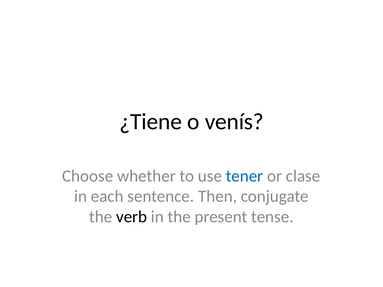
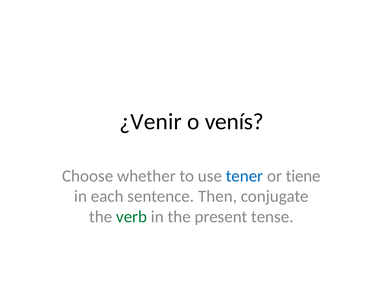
¿Tiene: ¿Tiene -> ¿Venir
clase: clase -> tiene
verb colour: black -> green
